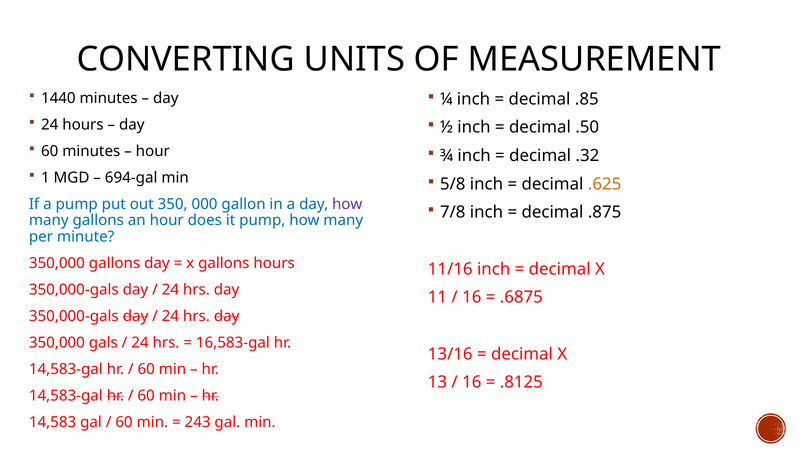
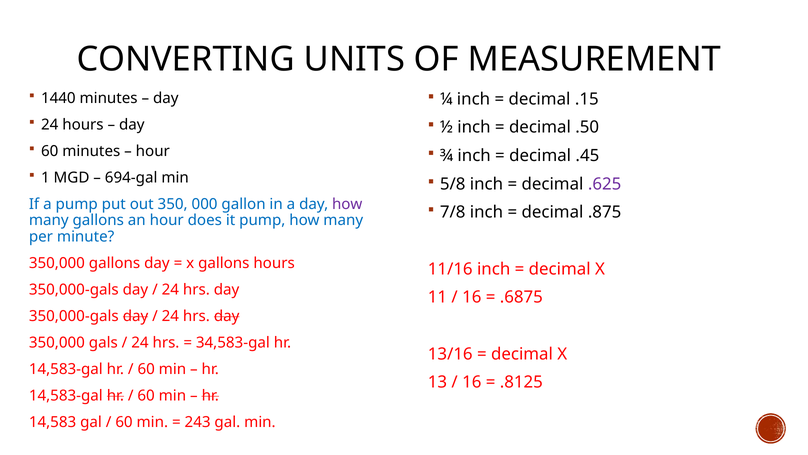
.85: .85 -> .15
.32: .32 -> .45
.625 colour: orange -> purple
16,583-gal: 16,583-gal -> 34,583-gal
